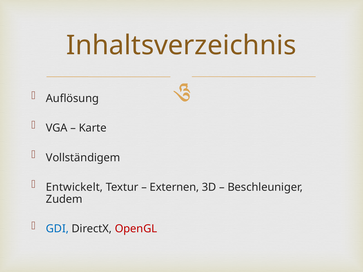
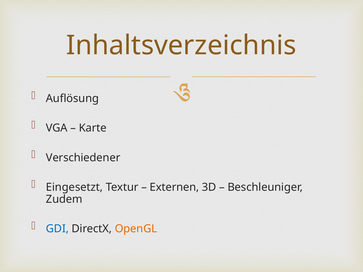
Vollständigem: Vollständigem -> Verschiedener
Entwickelt: Entwickelt -> Eingesetzt
OpenGL colour: red -> orange
